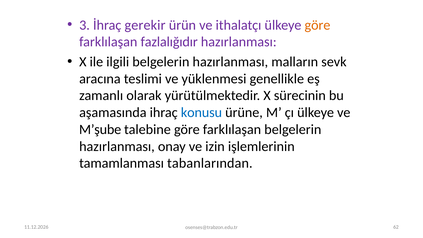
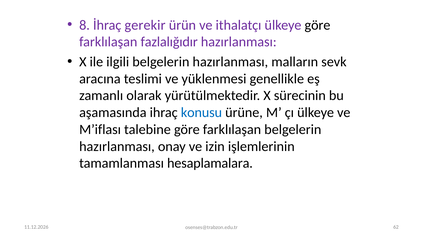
3: 3 -> 8
göre at (317, 25) colour: orange -> black
M’şube: M’şube -> M’iflası
tabanlarından: tabanlarından -> hesaplamalara
